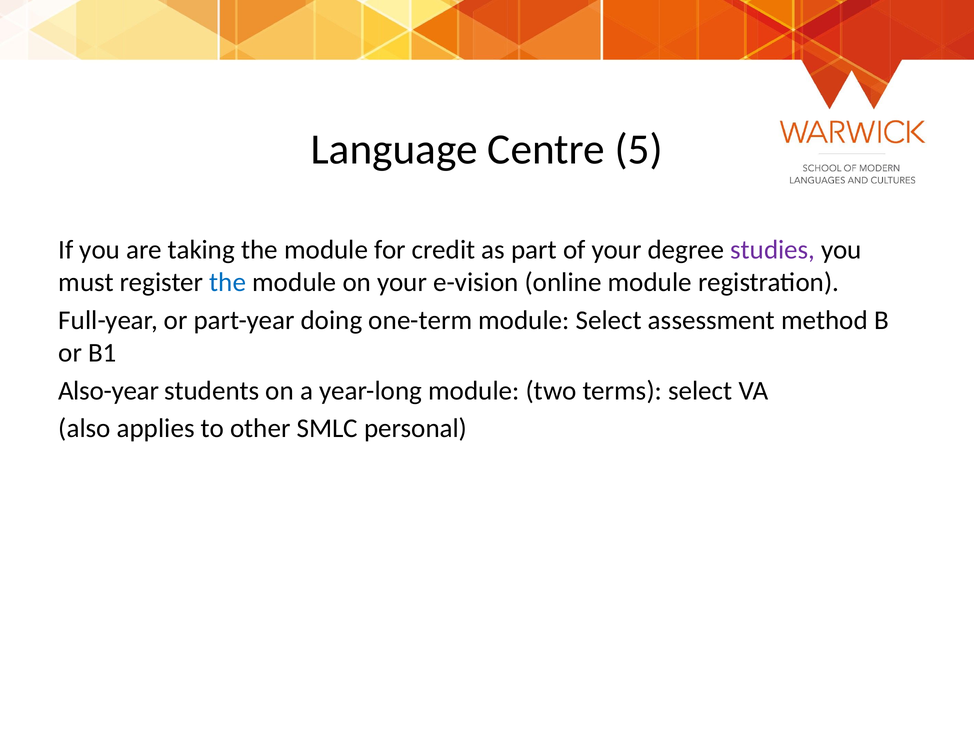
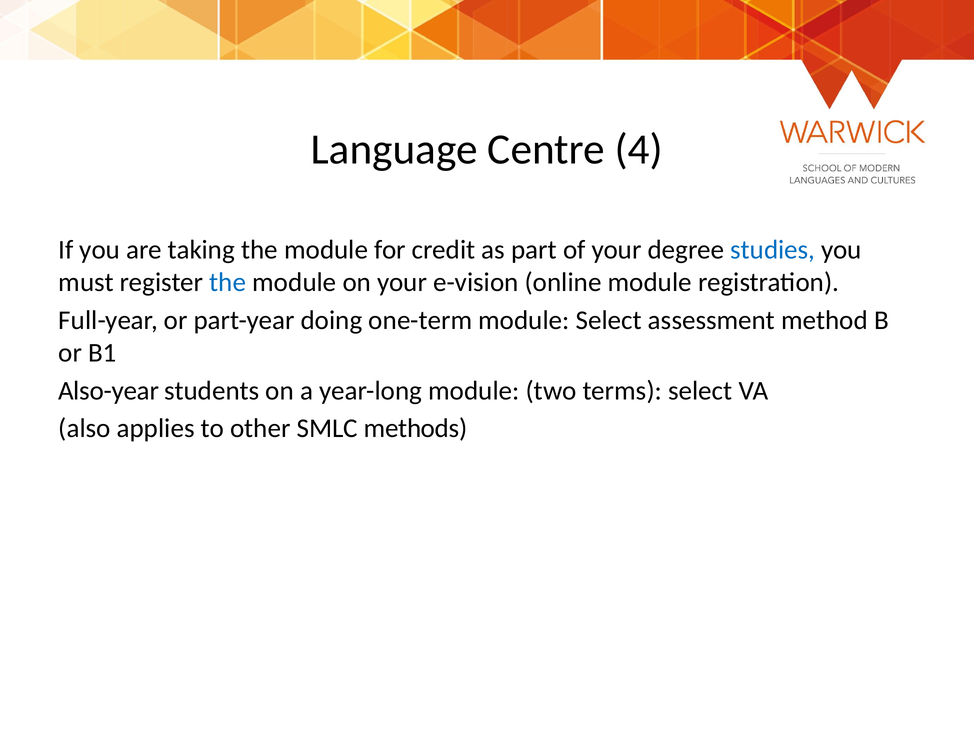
5: 5 -> 4
studies colour: purple -> blue
personal: personal -> methods
